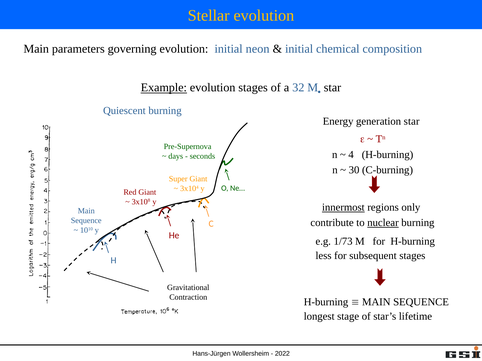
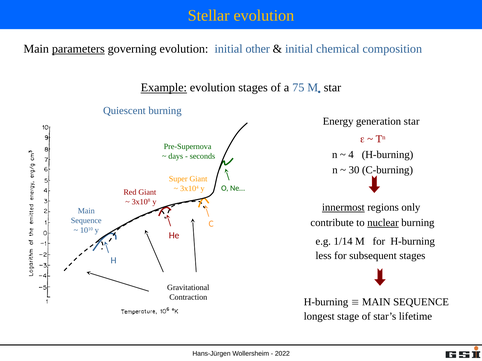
parameters underline: none -> present
neon: neon -> other
32: 32 -> 75
1/73: 1/73 -> 1/14
